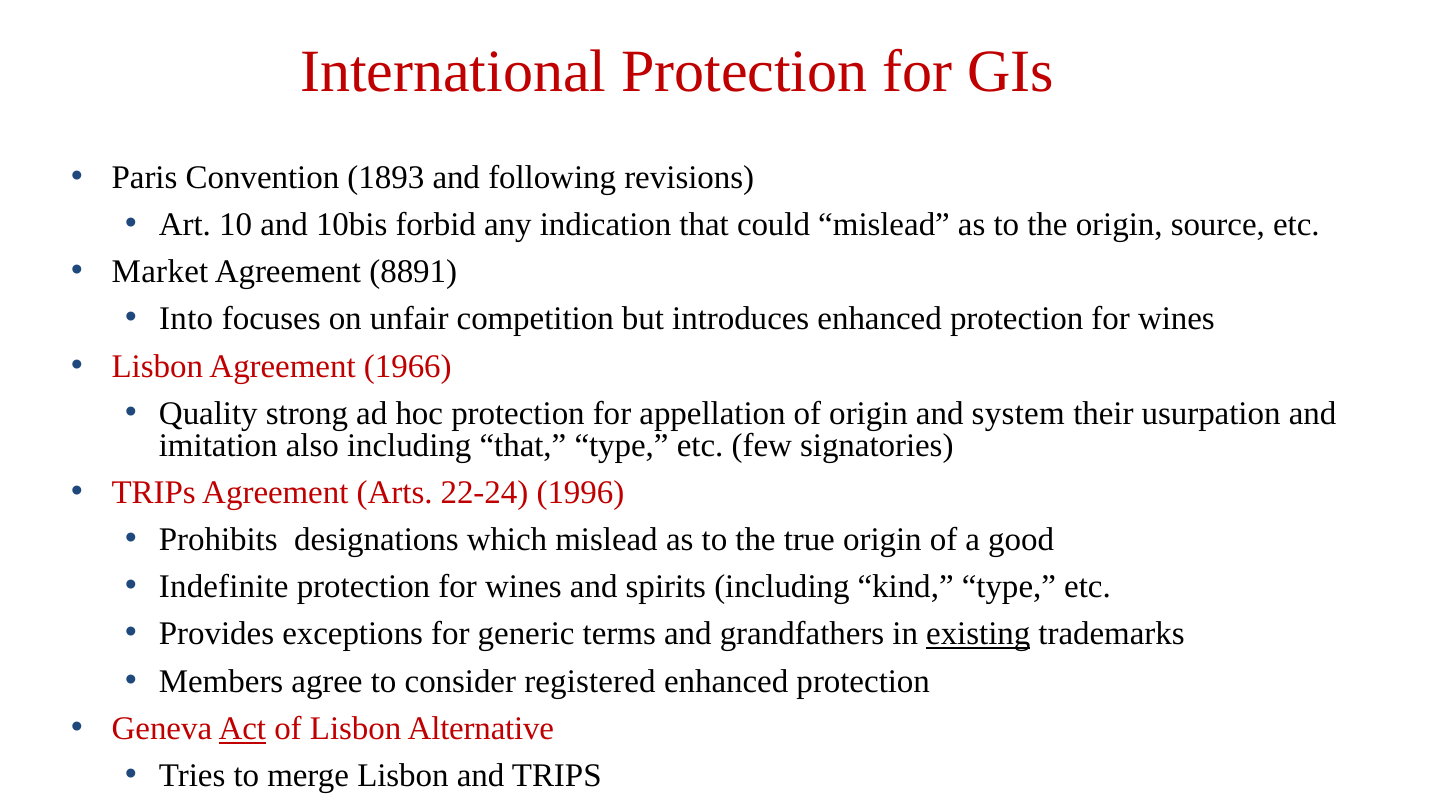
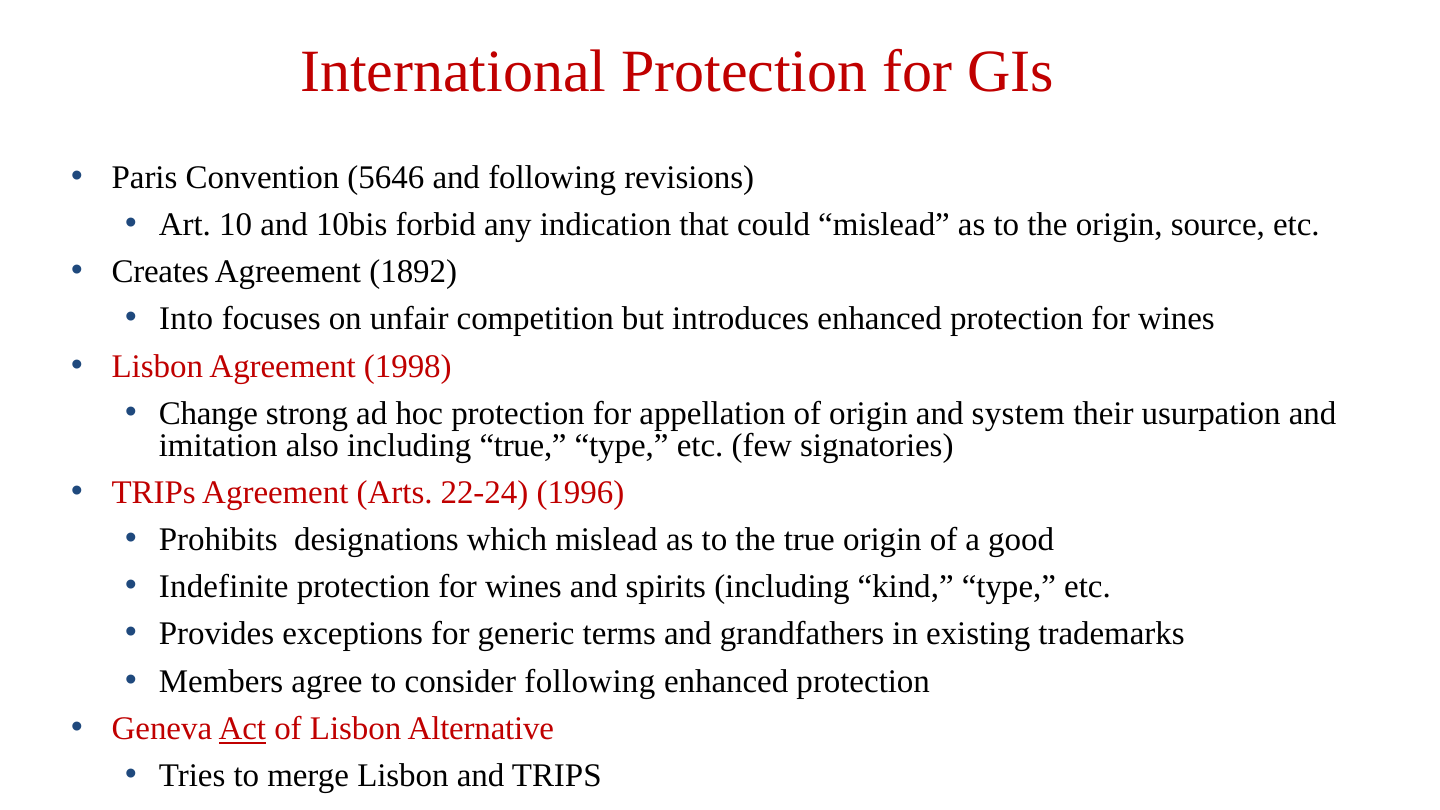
1893: 1893 -> 5646
Market: Market -> Creates
8891: 8891 -> 1892
1966: 1966 -> 1998
Quality: Quality -> Change
including that: that -> true
existing underline: present -> none
consider registered: registered -> following
